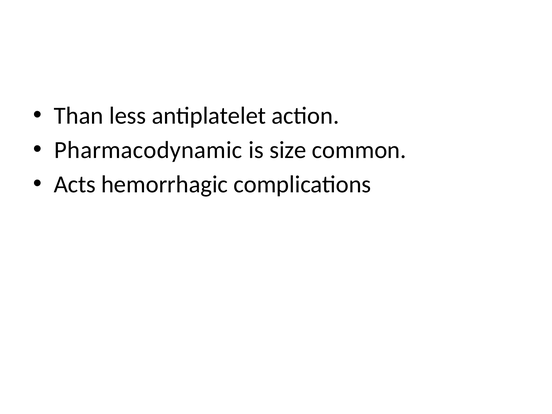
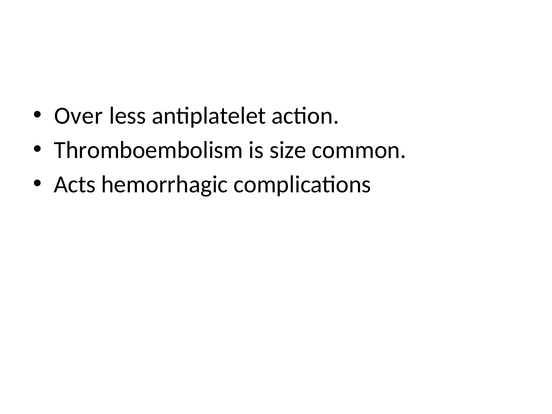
Than: Than -> Over
Pharmacodynamic: Pharmacodynamic -> Thromboembolism
